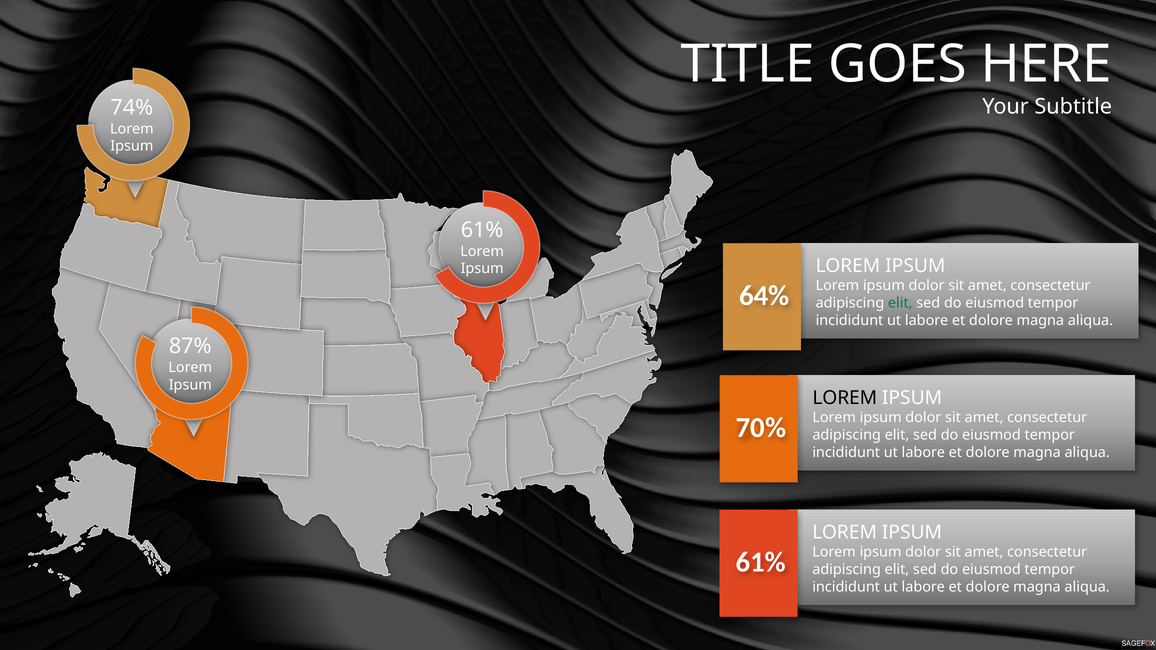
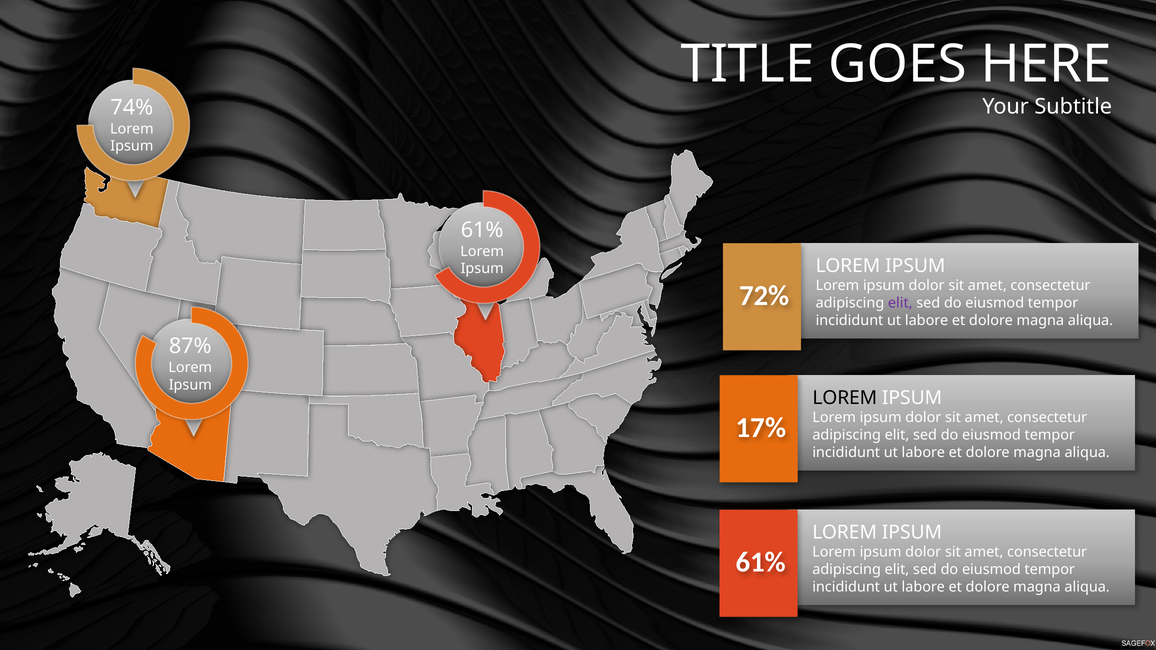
64%: 64% -> 72%
elit at (900, 303) colour: green -> purple
70%: 70% -> 17%
